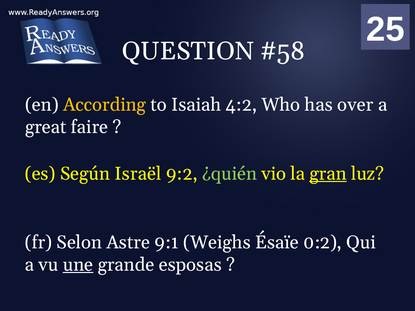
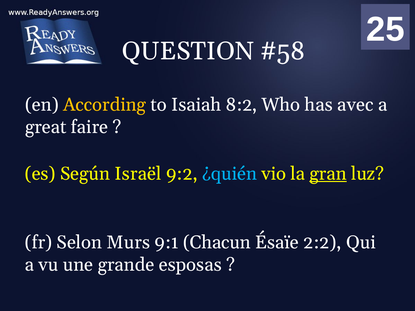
4:2: 4:2 -> 8:2
over: over -> avec
¿quién colour: light green -> light blue
Astre: Astre -> Murs
Weighs: Weighs -> Chacun
0:2: 0:2 -> 2:2
une underline: present -> none
